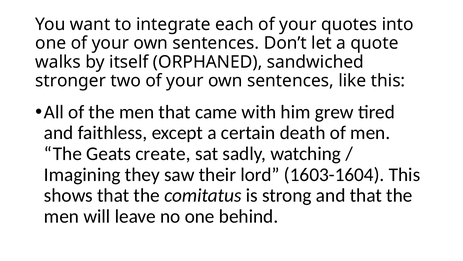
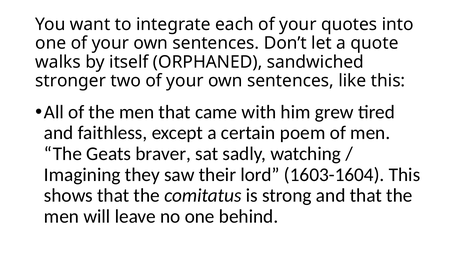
death: death -> poem
create: create -> braver
